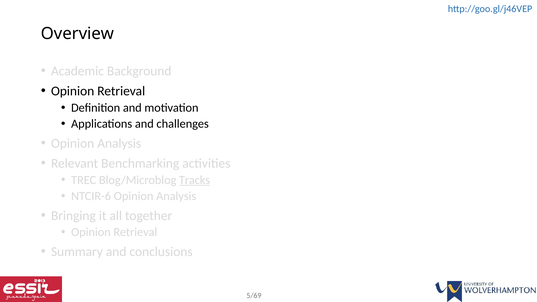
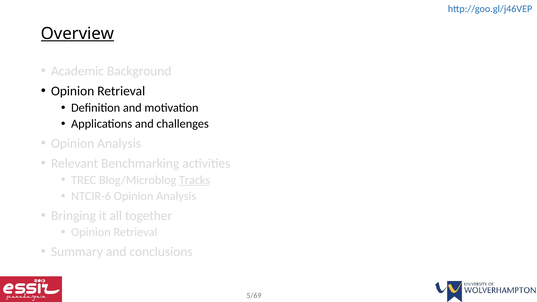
Overview underline: none -> present
